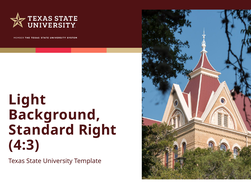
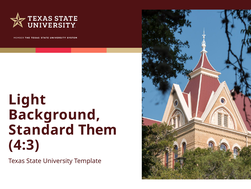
Right: Right -> Them
